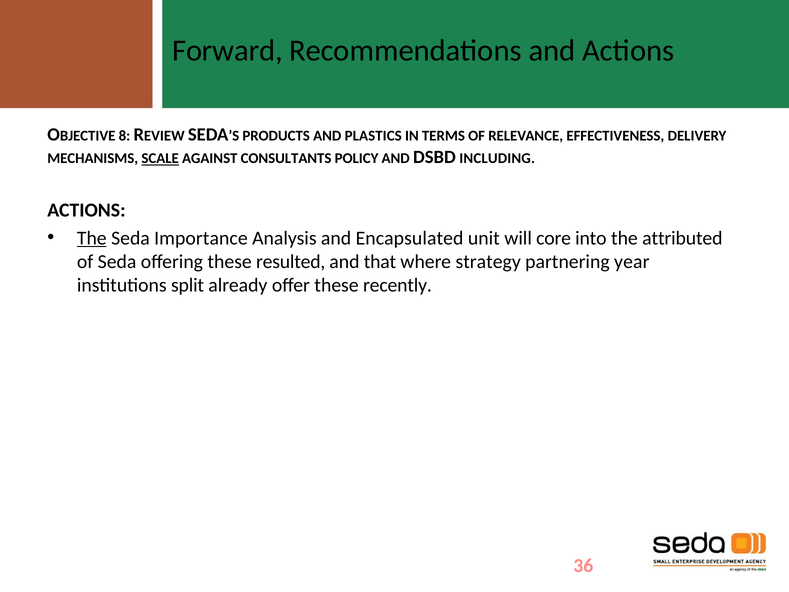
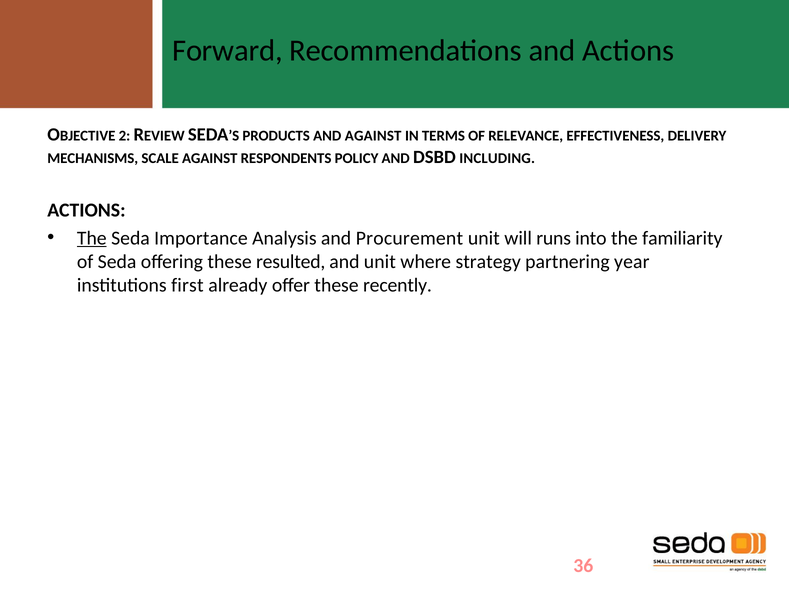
8: 8 -> 2
AND PLASTICS: PLASTICS -> AGAINST
SCALE underline: present -> none
CONSULTANTS: CONSULTANTS -> RESPONDENTS
Encapsulated: Encapsulated -> Procurement
core: core -> runs
attributed: attributed -> familiarity
and that: that -> unit
split: split -> first
